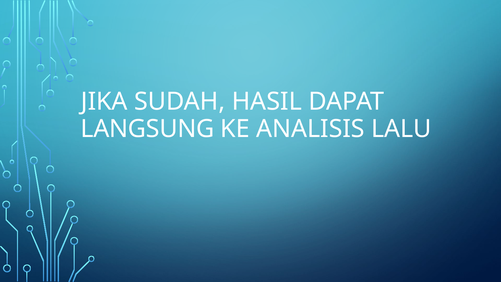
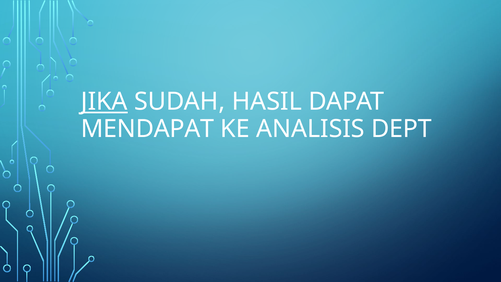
JIKA underline: none -> present
LANGSUNG: LANGSUNG -> MENDAPAT
LALU: LALU -> DEPT
